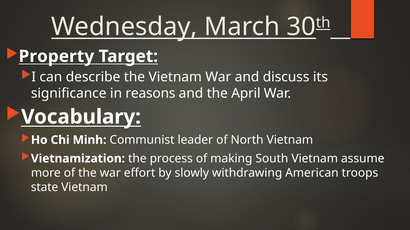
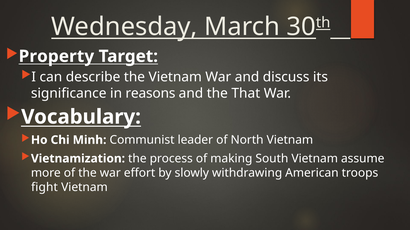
April: April -> That
state: state -> fight
